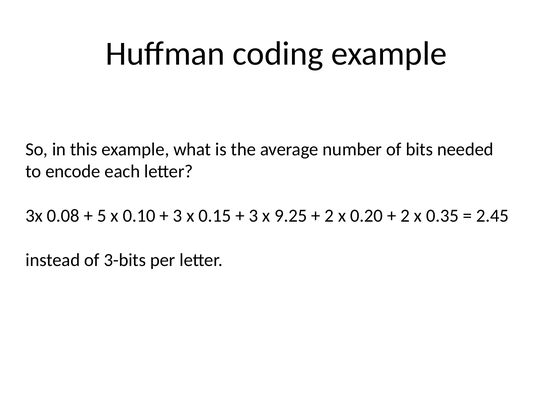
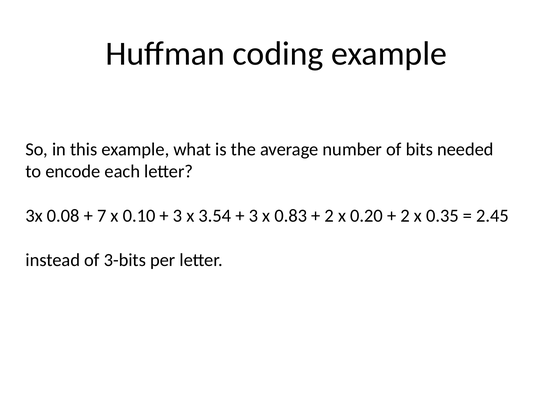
5: 5 -> 7
0.15: 0.15 -> 3.54
9.25: 9.25 -> 0.83
